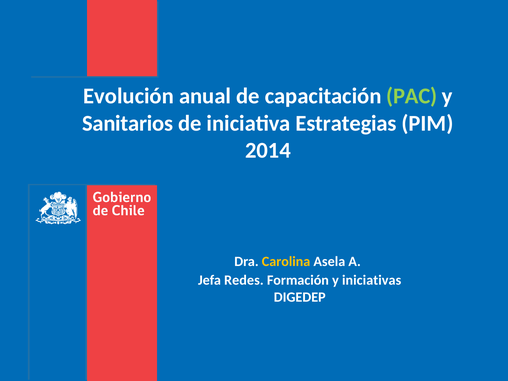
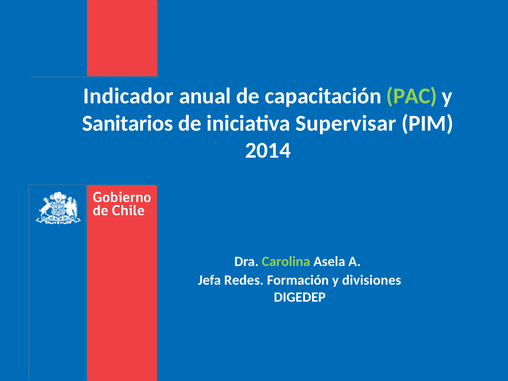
Evolución: Evolución -> Indicador
Estrategias: Estrategias -> Supervisar
Carolina colour: yellow -> light green
iniciativas: iniciativas -> divisiones
